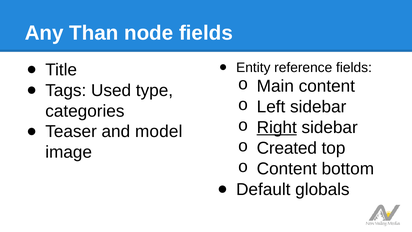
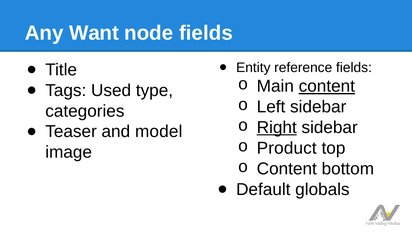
Than: Than -> Want
content at (327, 86) underline: none -> present
Created: Created -> Product
